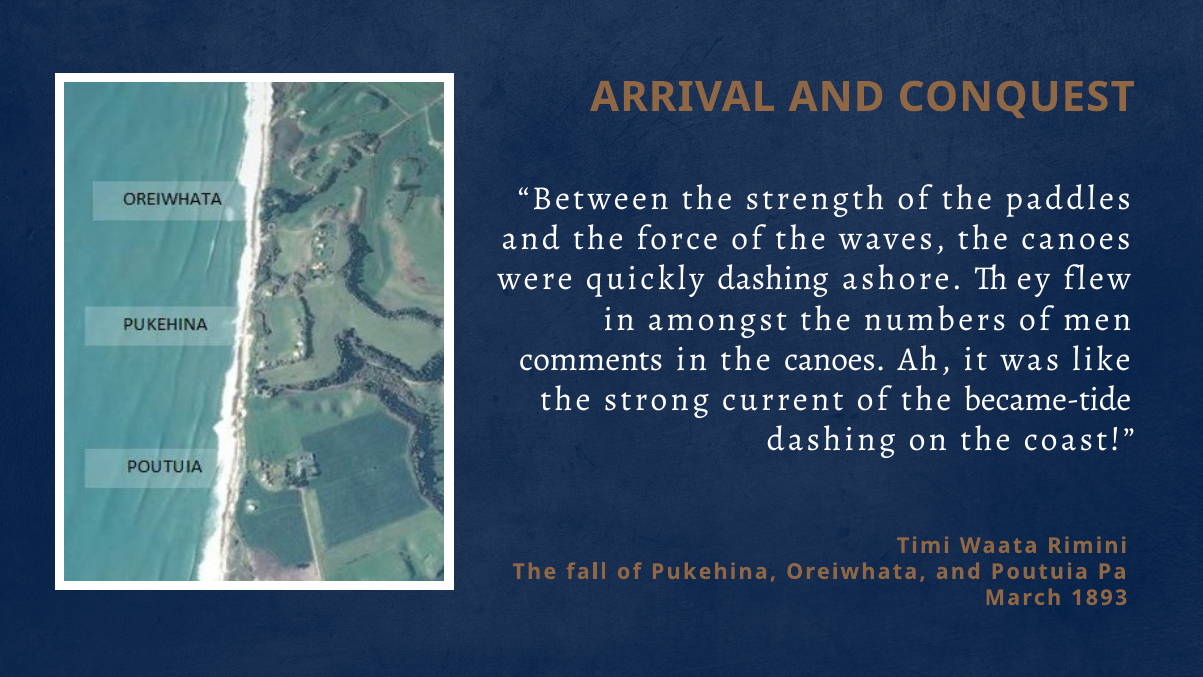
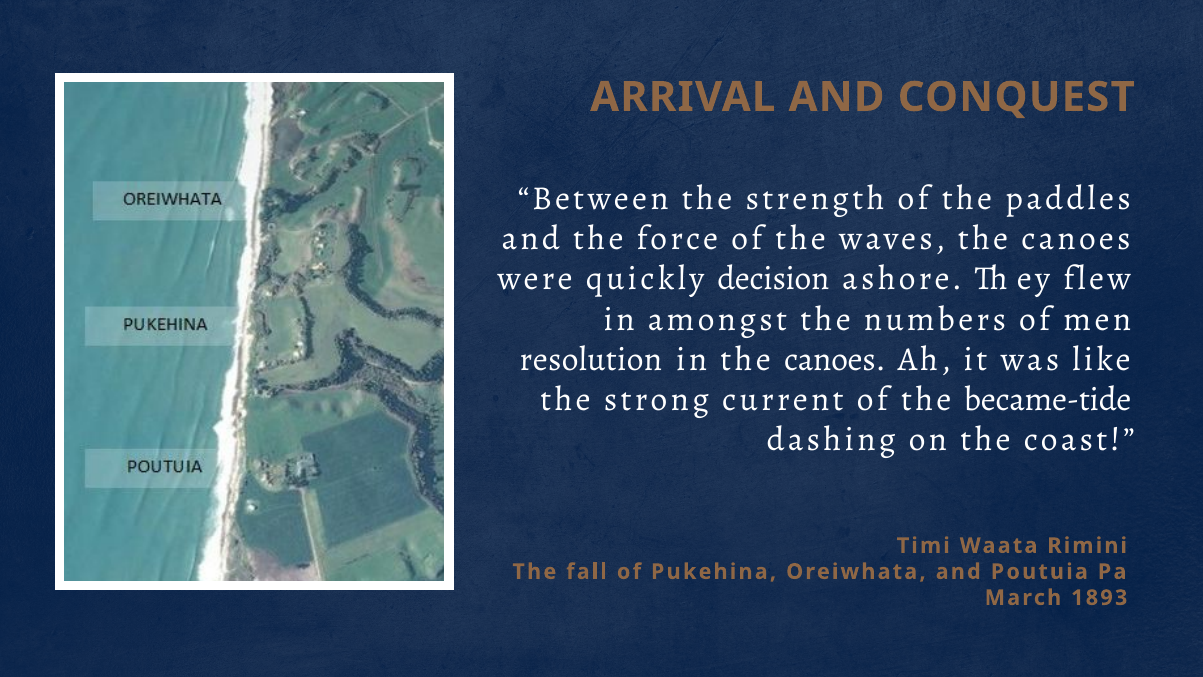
quickly dashing: dashing -> decision
comments: comments -> resolution
